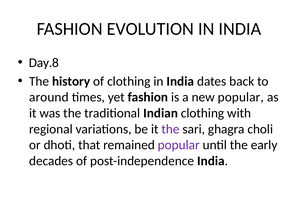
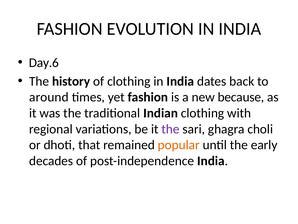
Day.8: Day.8 -> Day.6
new popular: popular -> because
popular at (179, 145) colour: purple -> orange
